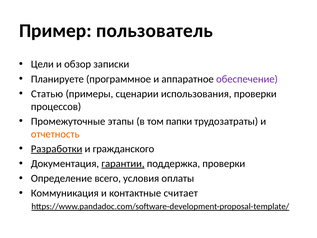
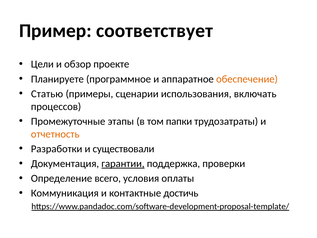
пользователь: пользователь -> соответствует
записки: записки -> проекте
обеспечение colour: purple -> orange
использования проверки: проверки -> включать
Разработки underline: present -> none
гражданского: гражданского -> существовали
считает: считает -> достичь
